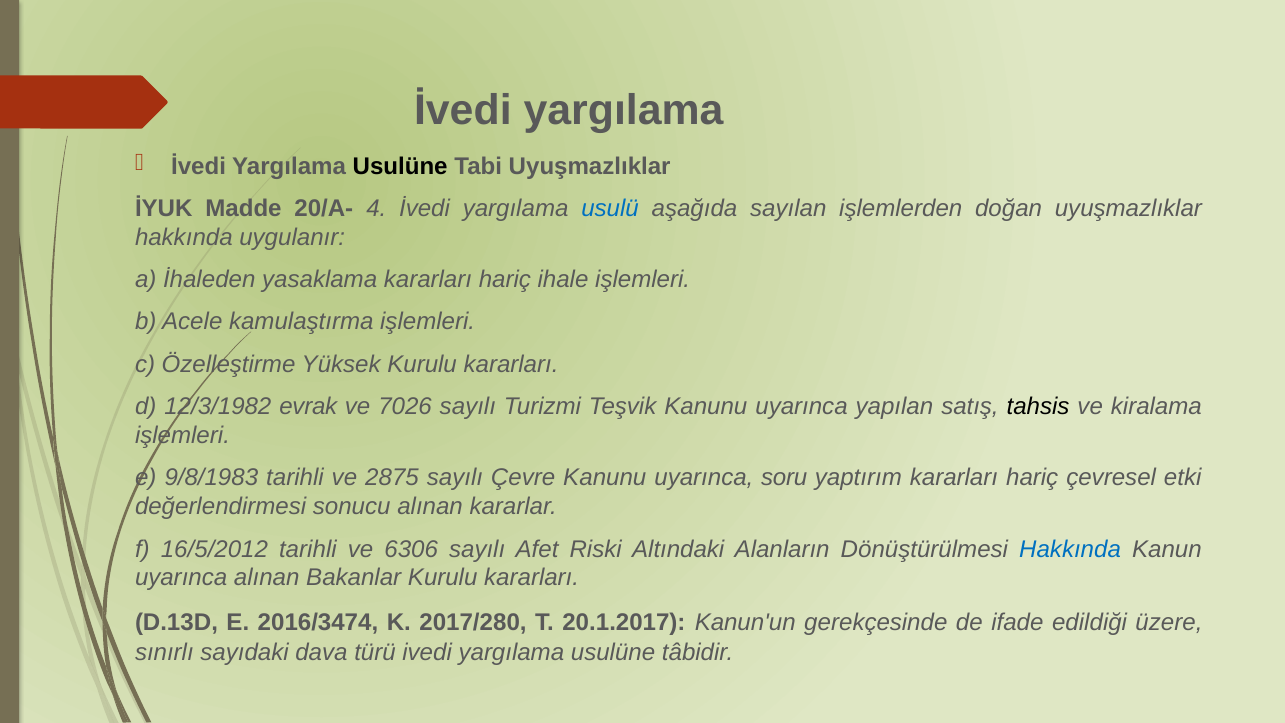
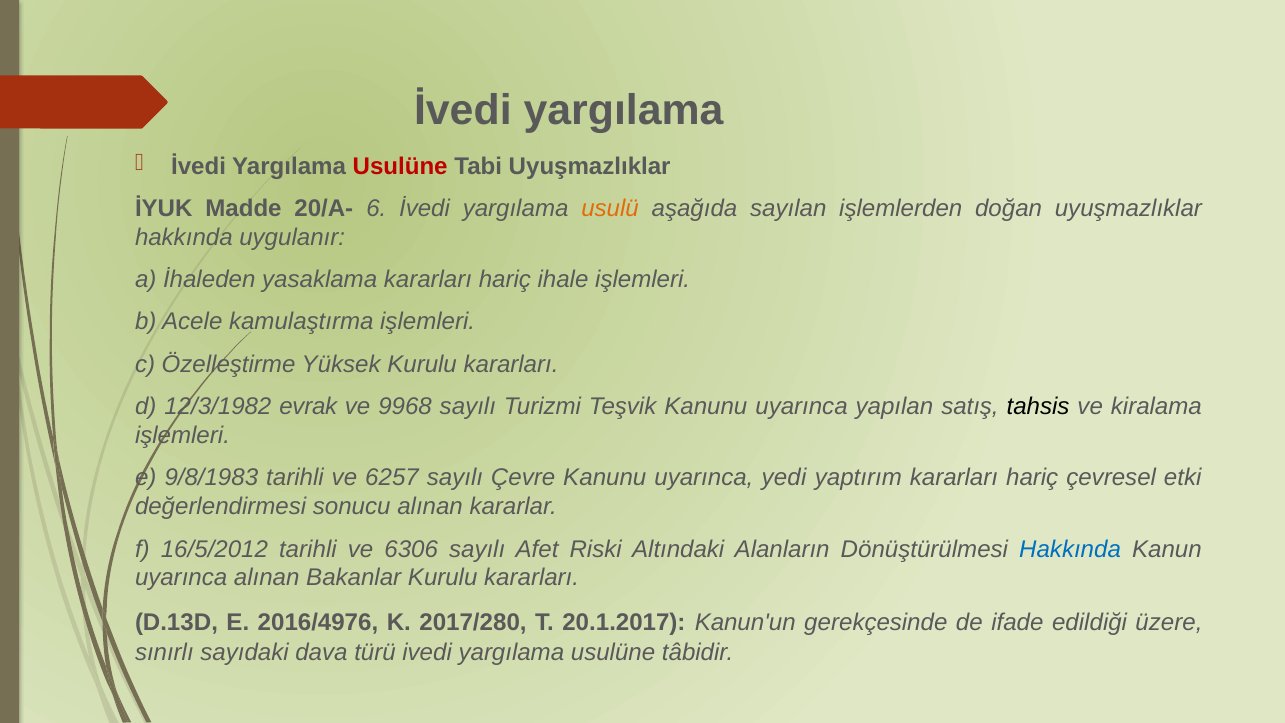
Usulüne at (400, 166) colour: black -> red
4: 4 -> 6
usulü colour: blue -> orange
7026: 7026 -> 9968
2875: 2875 -> 6257
soru: soru -> yedi
2016/3474: 2016/3474 -> 2016/4976
